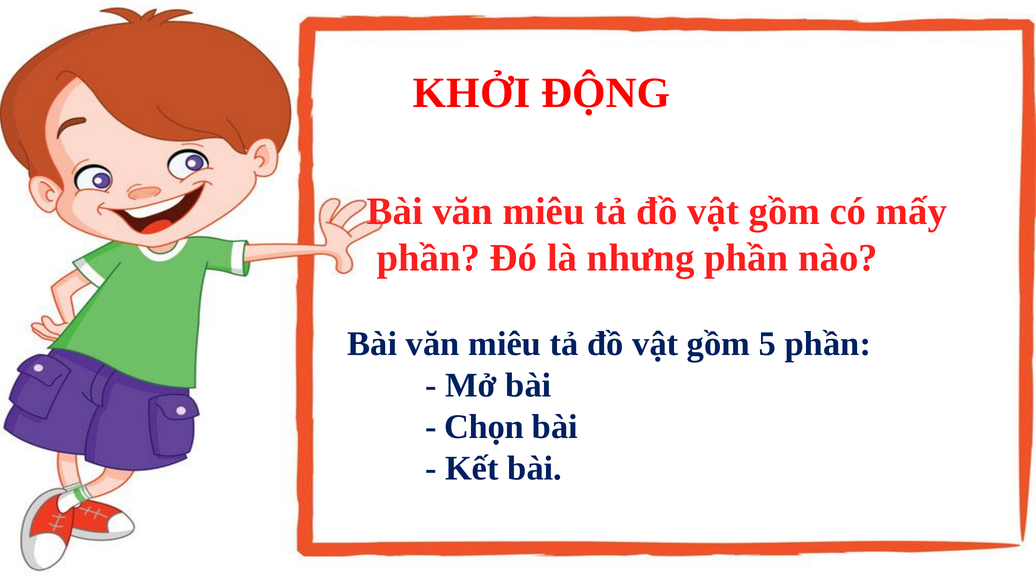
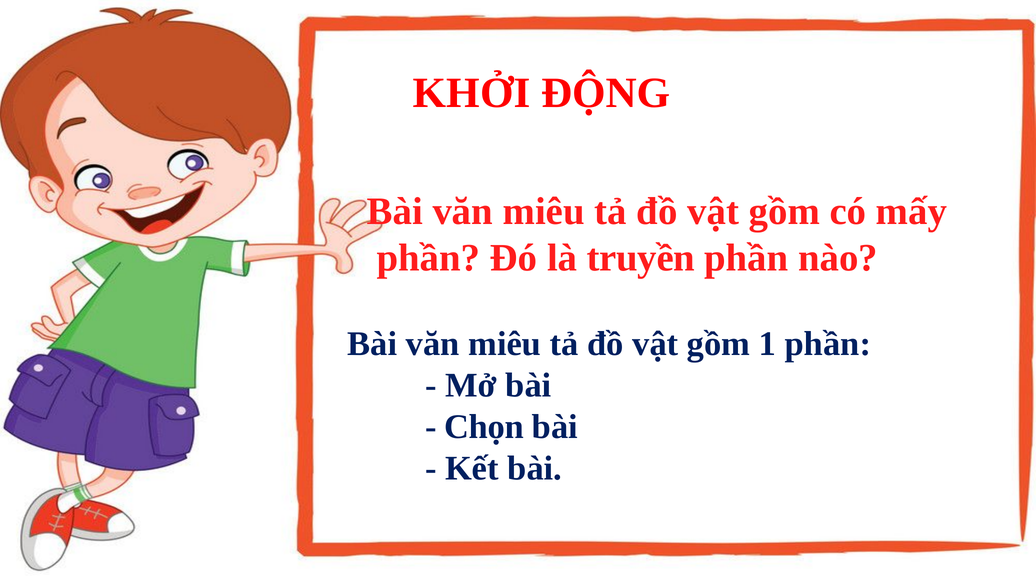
nhưng: nhưng -> truyền
5: 5 -> 1
